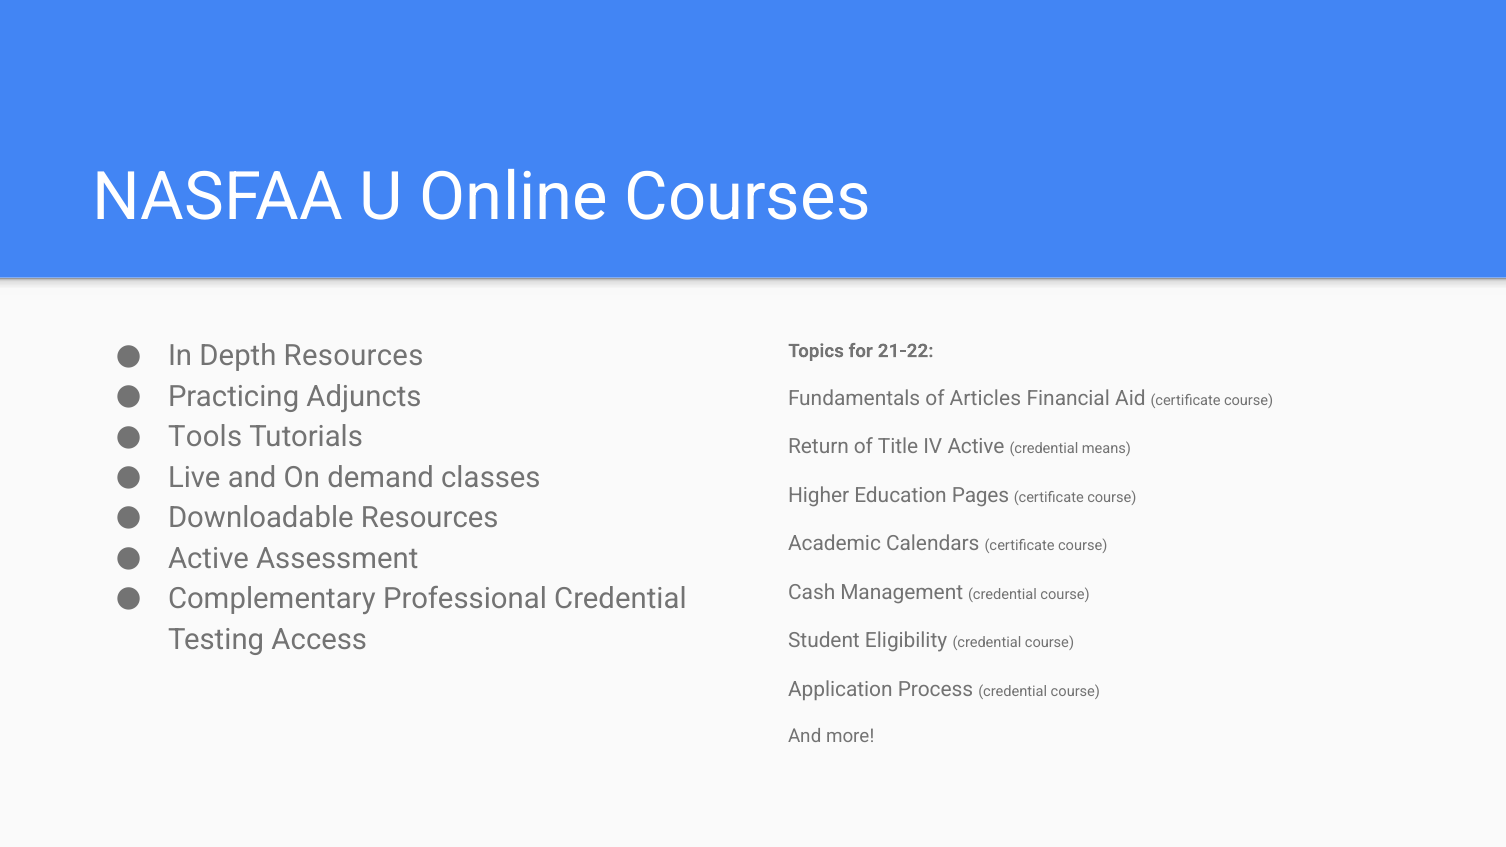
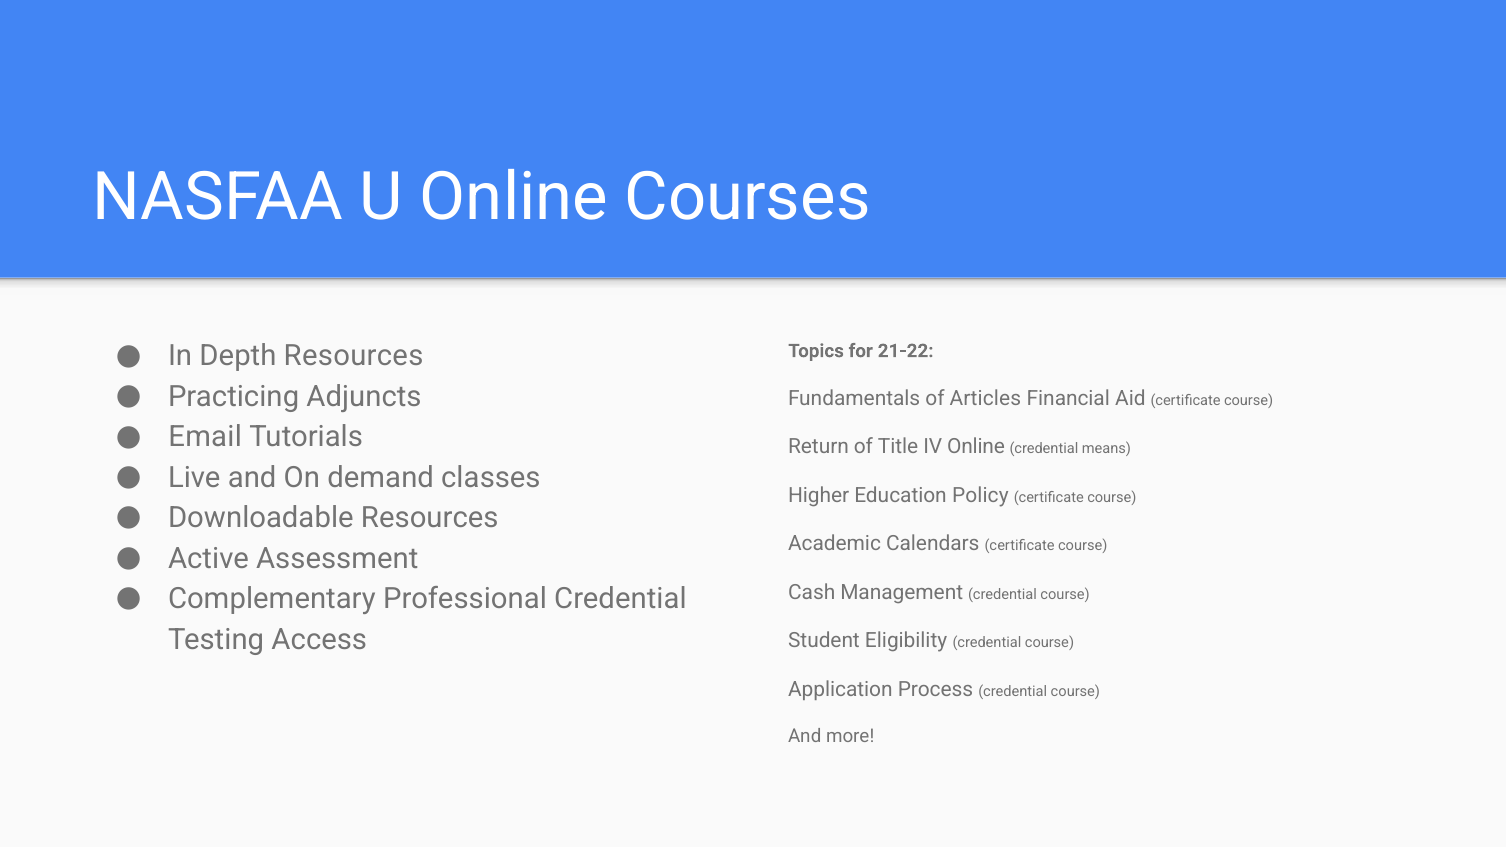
Tools: Tools -> Email
IV Active: Active -> Online
Pages: Pages -> Policy
